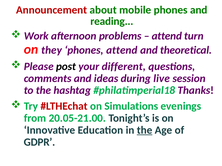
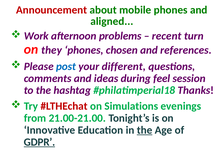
reading: reading -> aligned
attend at (167, 36): attend -> recent
phones attend: attend -> chosen
theoretical: theoretical -> references
post colour: black -> blue
live: live -> feel
20.05-21.00: 20.05-21.00 -> 21.00-21.00
GDPR underline: none -> present
